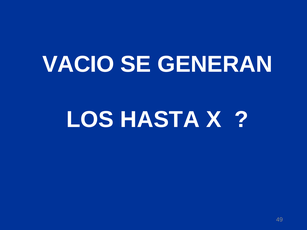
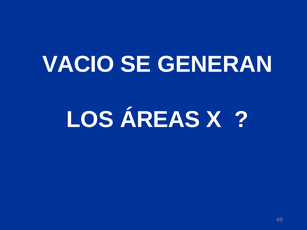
HASTA: HASTA -> ÁREAS
